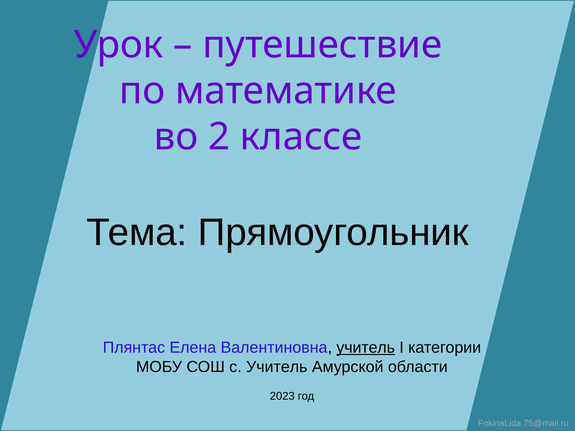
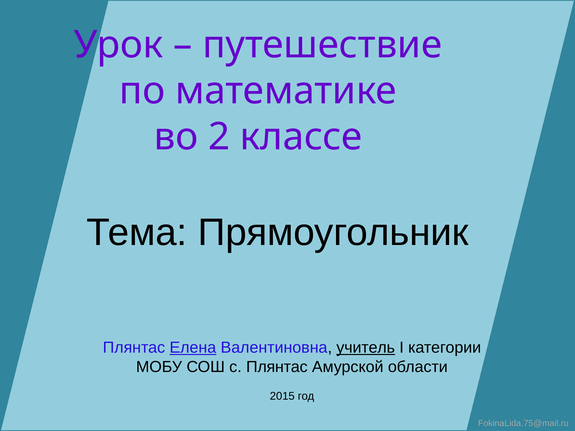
Елена underline: none -> present
с Учитель: Учитель -> Плянтас
2023: 2023 -> 2015
